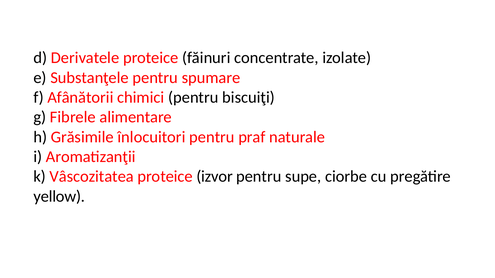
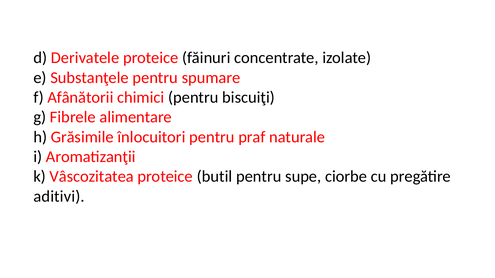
izvor: izvor -> butil
yellow: yellow -> aditivi
